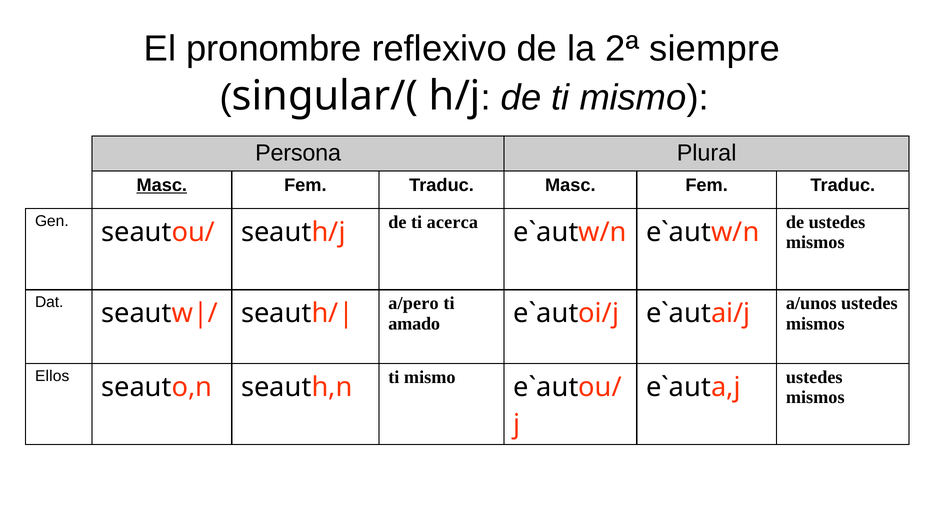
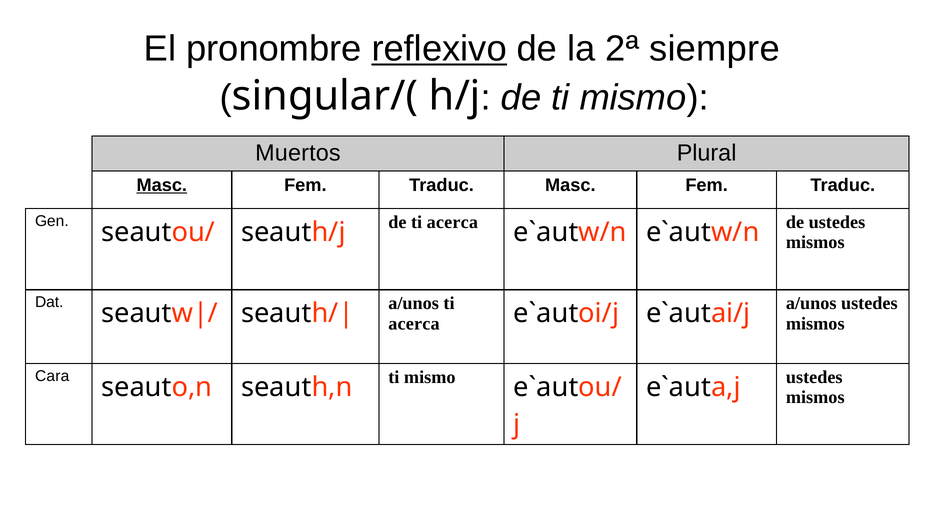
reflexivo underline: none -> present
Persona: Persona -> Muertos
a/pero at (414, 303): a/pero -> a/unos
amado at (414, 323): amado -> acerca
Ellos: Ellos -> Cara
